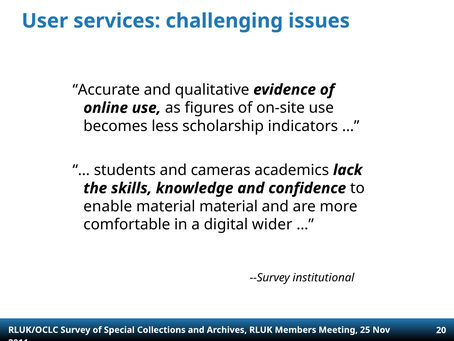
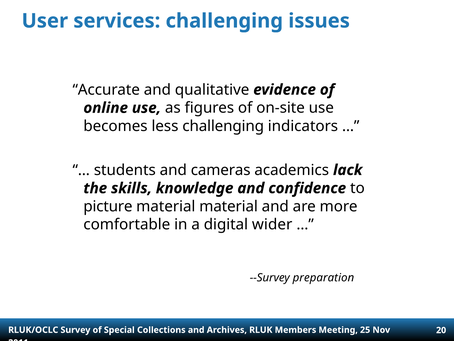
less scholarship: scholarship -> challenging
enable: enable -> picture
institutional: institutional -> preparation
